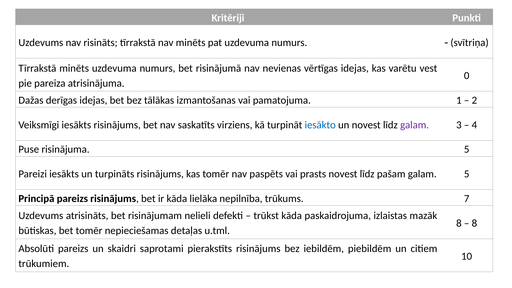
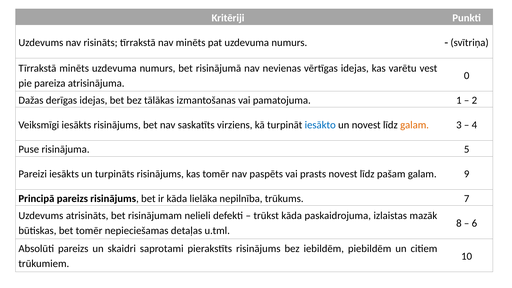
galam at (415, 125) colour: purple -> orange
galam 5: 5 -> 9
8 at (474, 223): 8 -> 6
